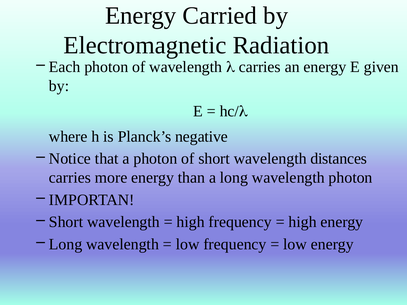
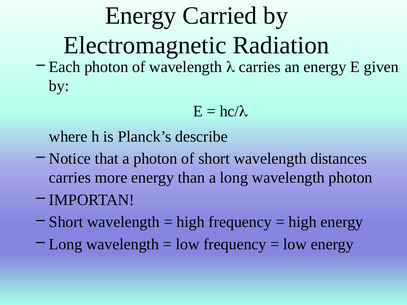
negative: negative -> describe
